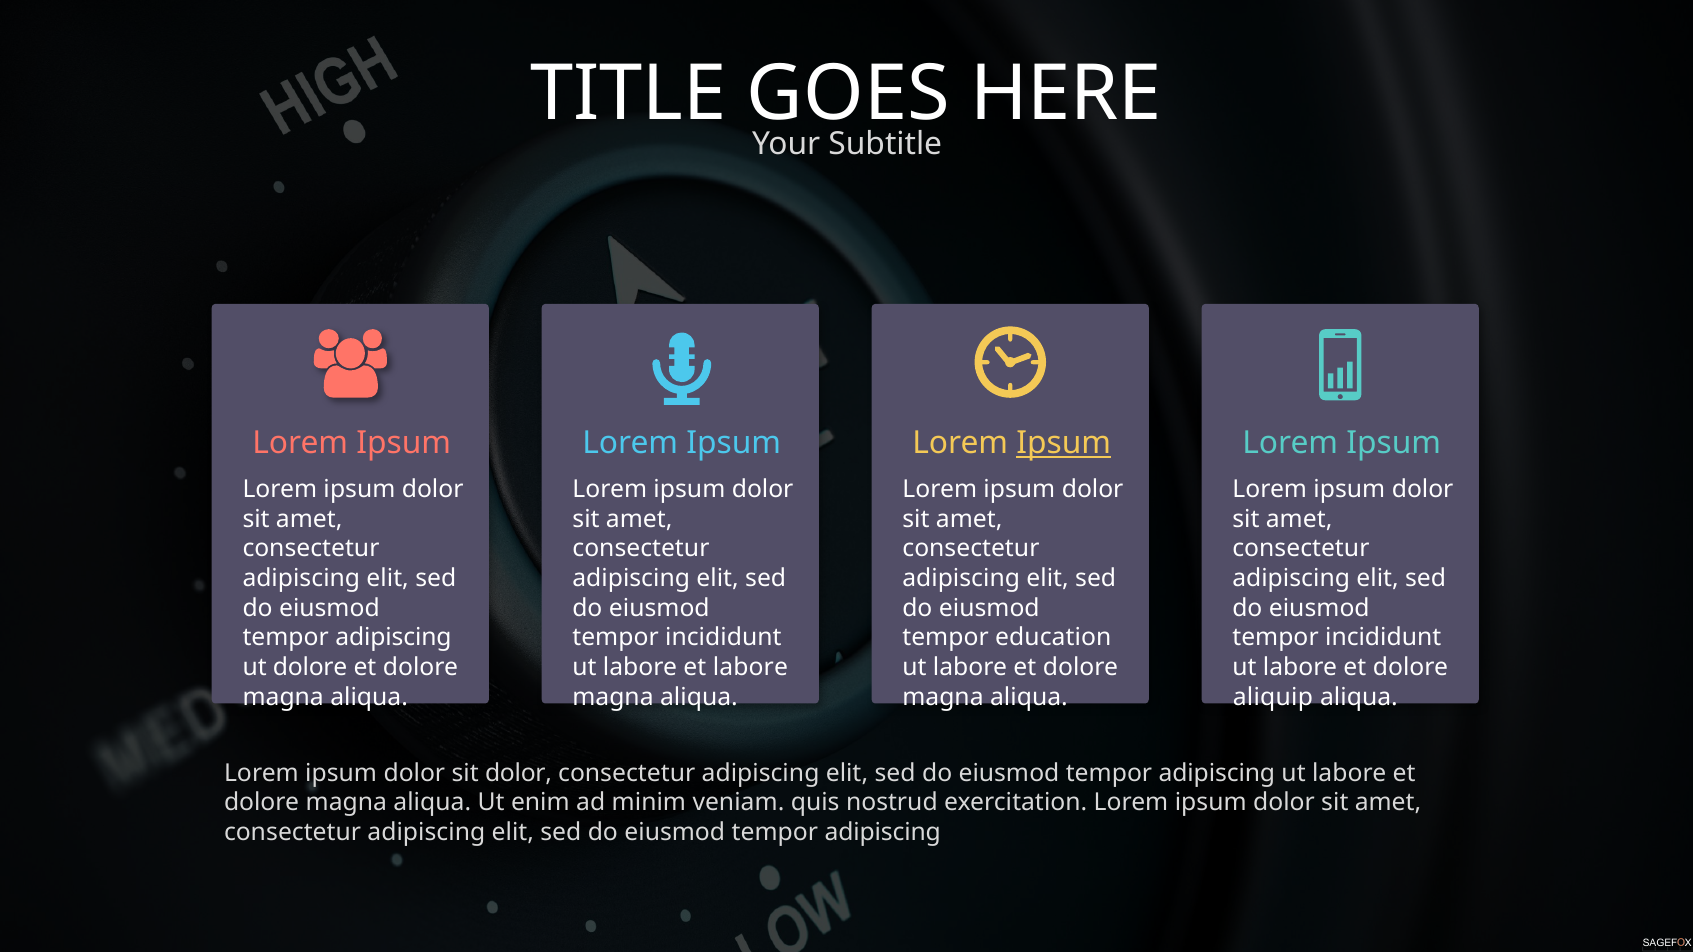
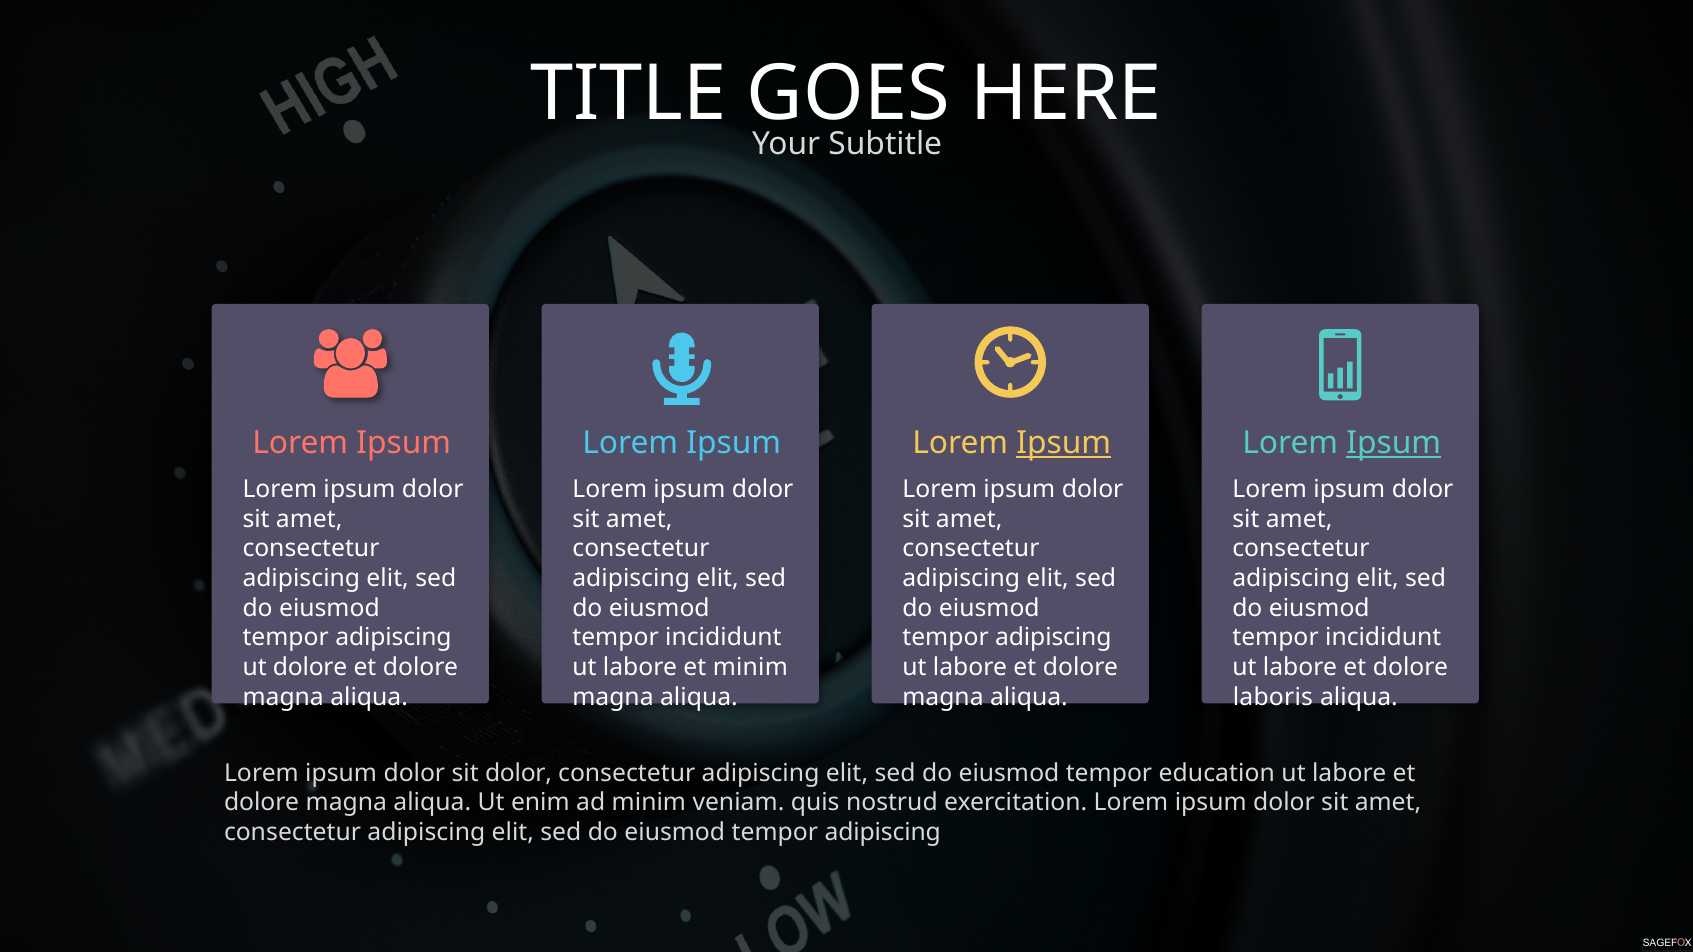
Ipsum at (1394, 443) underline: none -> present
education at (1053, 638): education -> adipiscing
et labore: labore -> minim
aliquip: aliquip -> laboris
adipiscing at (1217, 773): adipiscing -> education
